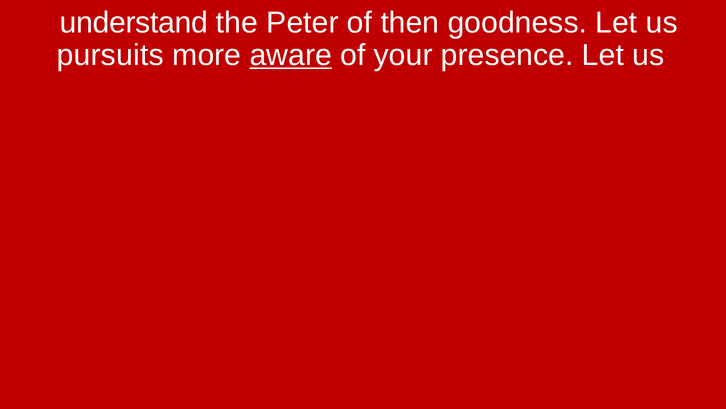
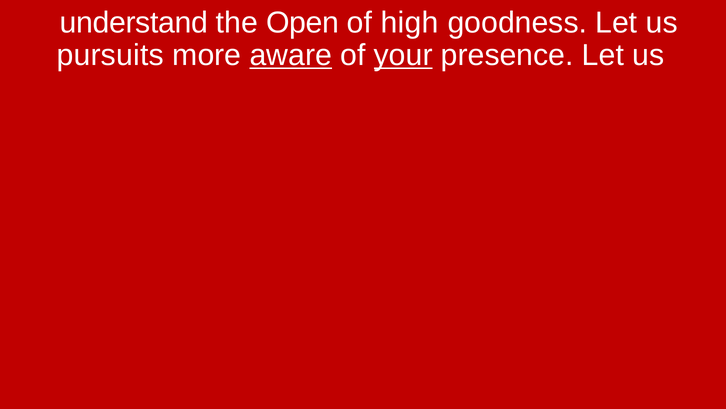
Peter: Peter -> Open
then: then -> high
your underline: none -> present
